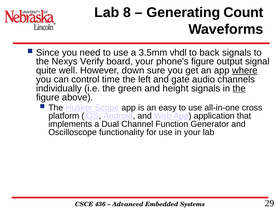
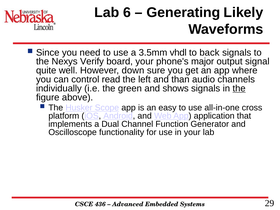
8: 8 -> 6
Count: Count -> Likely
phone's figure: figure -> major
where underline: present -> none
time: time -> read
gate: gate -> than
height: height -> shows
